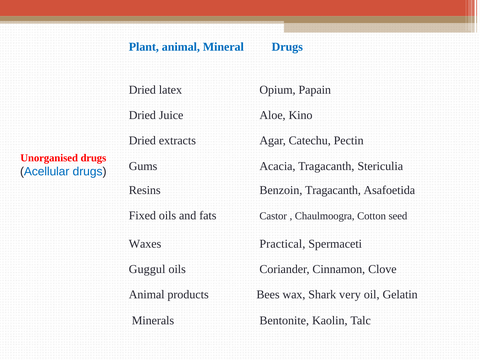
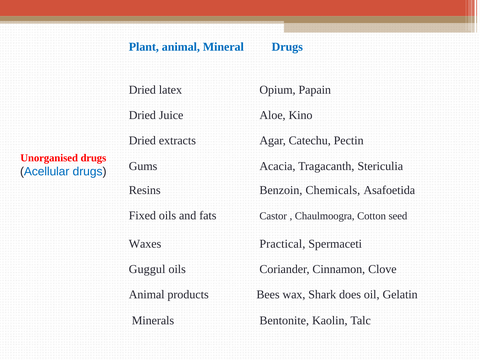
Benzoin Tragacanth: Tragacanth -> Chemicals
very: very -> does
